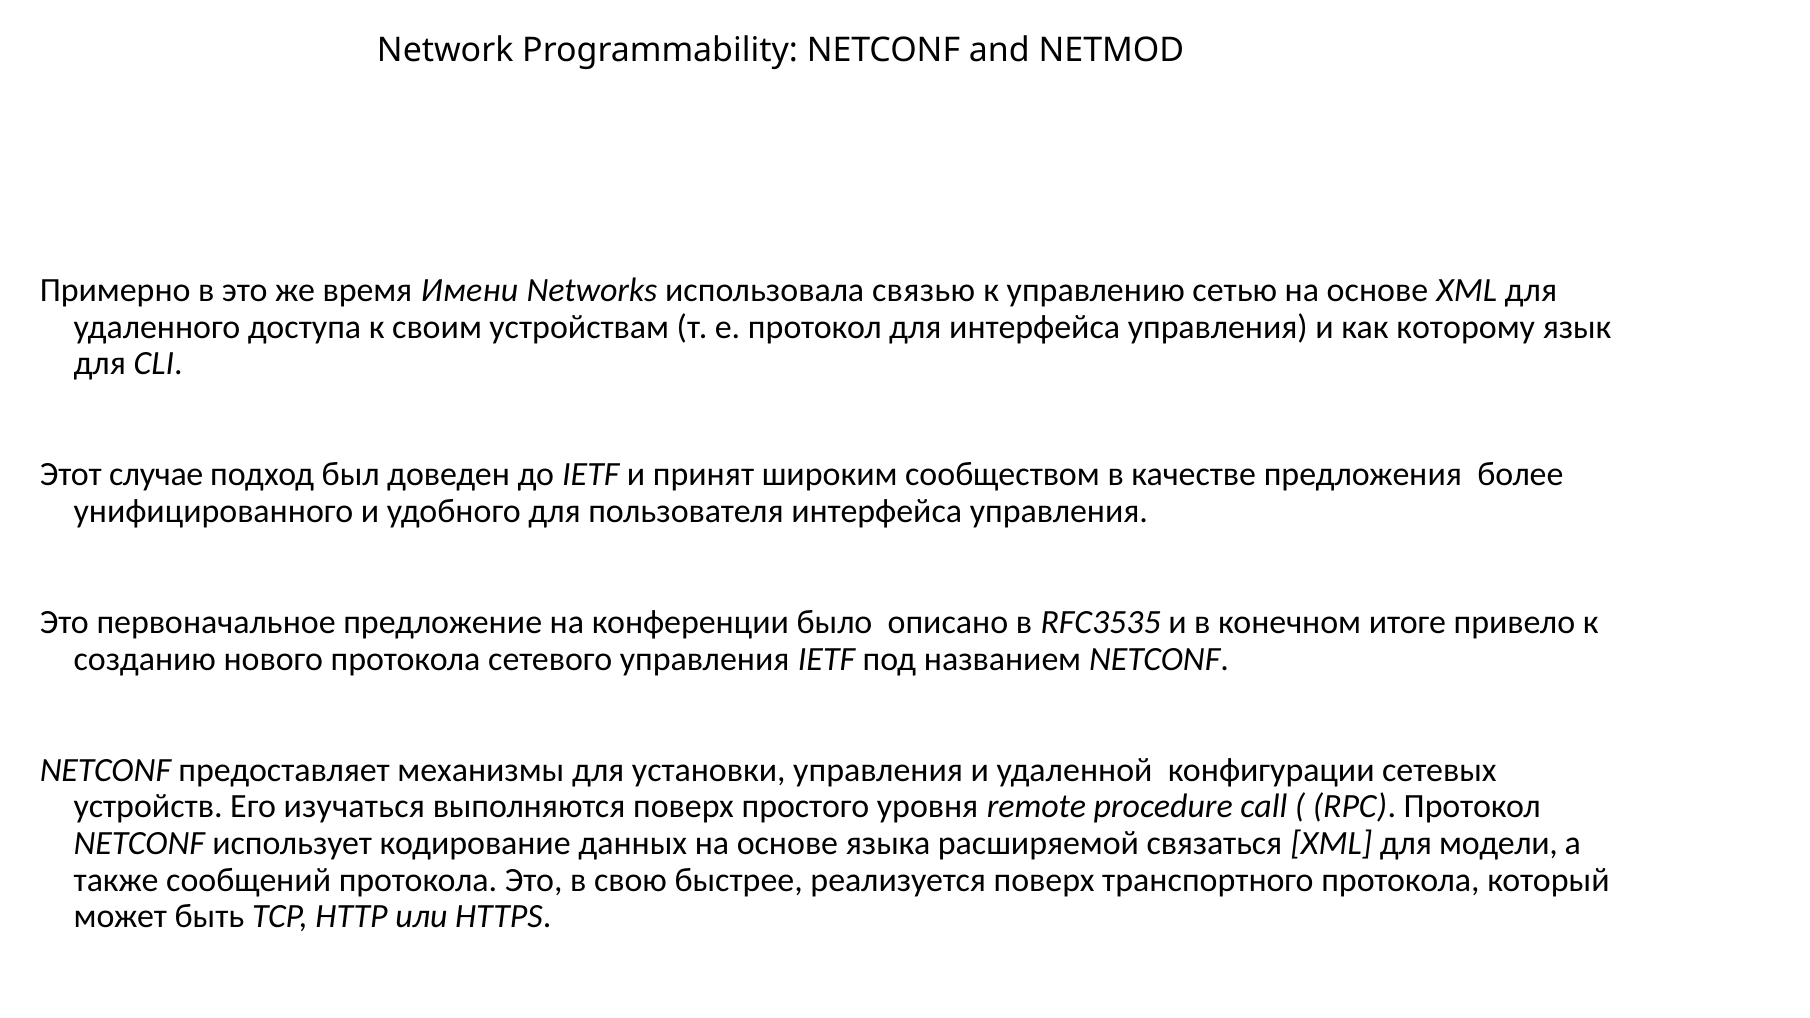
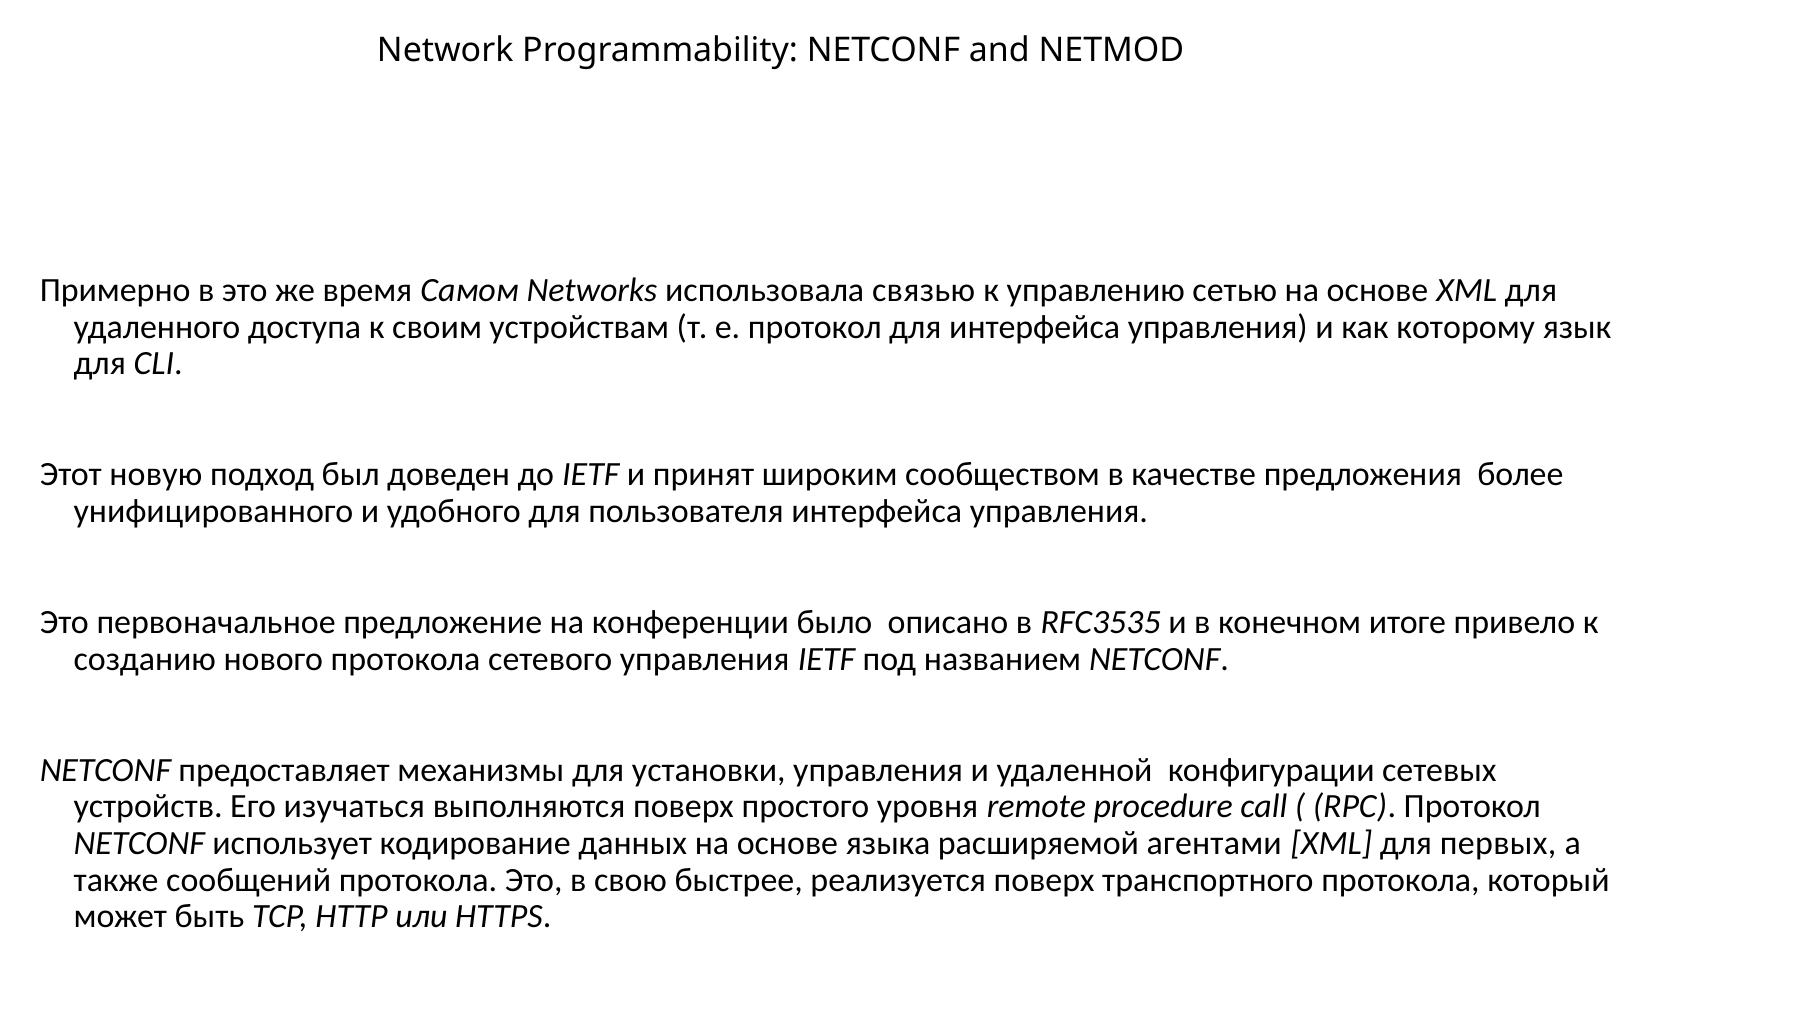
Имени: Имени -> Самом
случае: случае -> новую
связаться: связаться -> агентами
модели: модели -> первых
